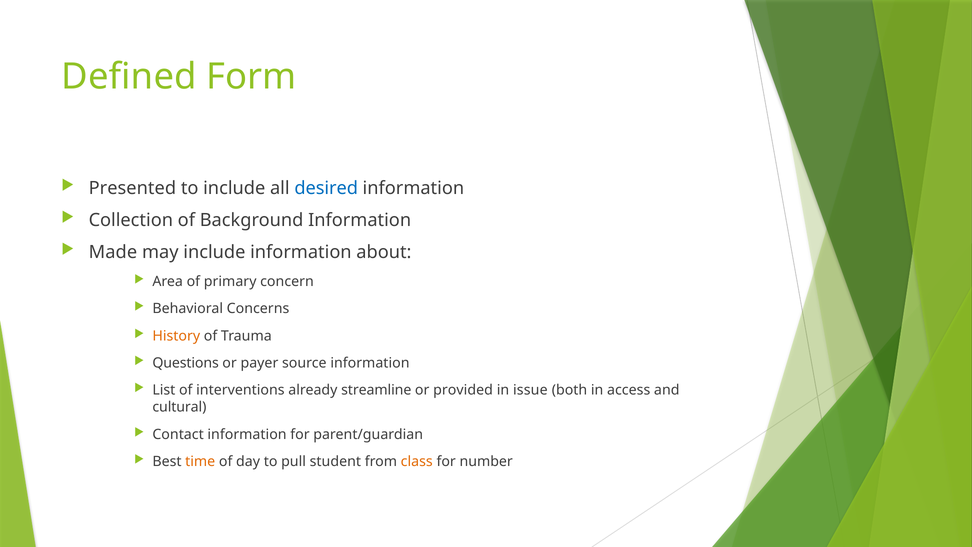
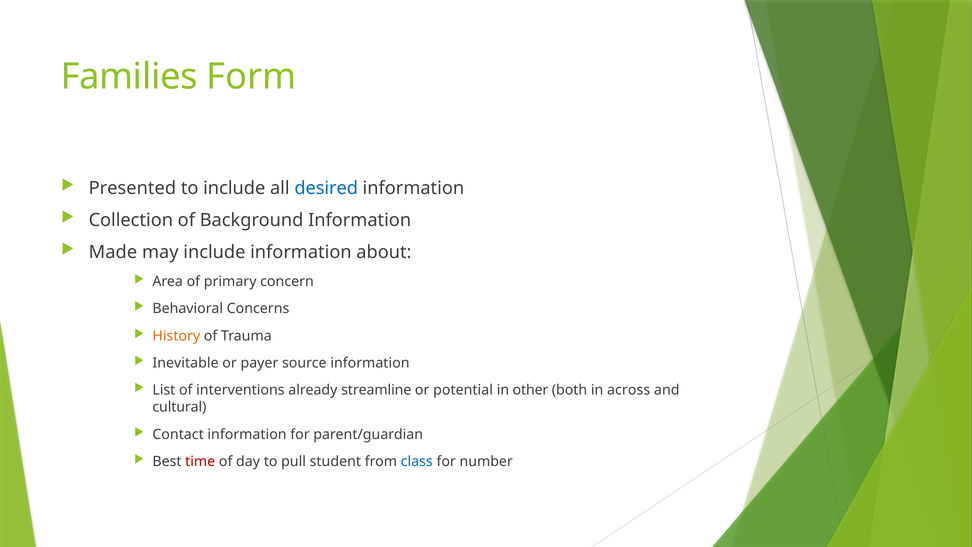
Defined: Defined -> Families
Questions: Questions -> Inevitable
provided: provided -> potential
issue: issue -> other
access: access -> across
time colour: orange -> red
class colour: orange -> blue
